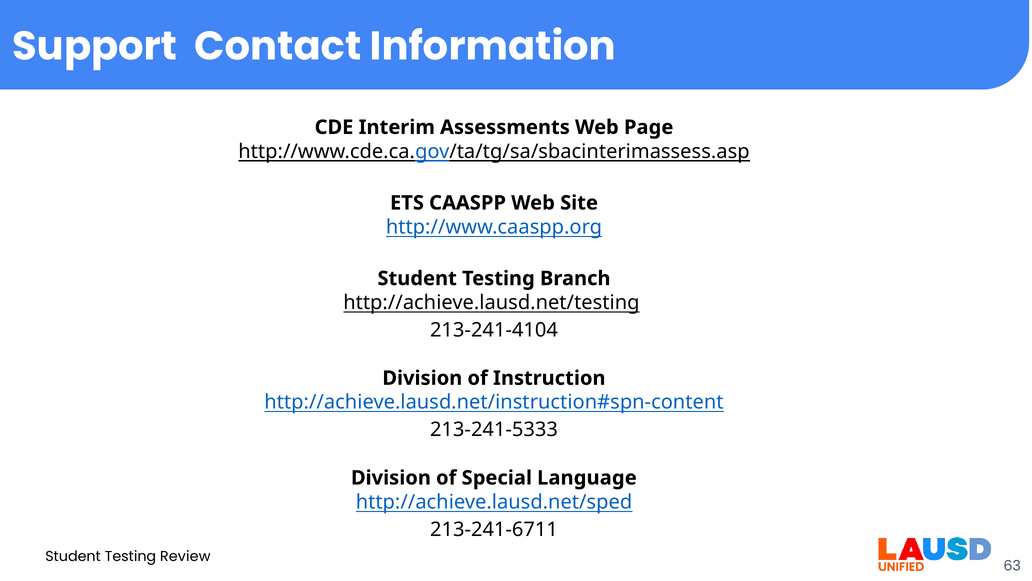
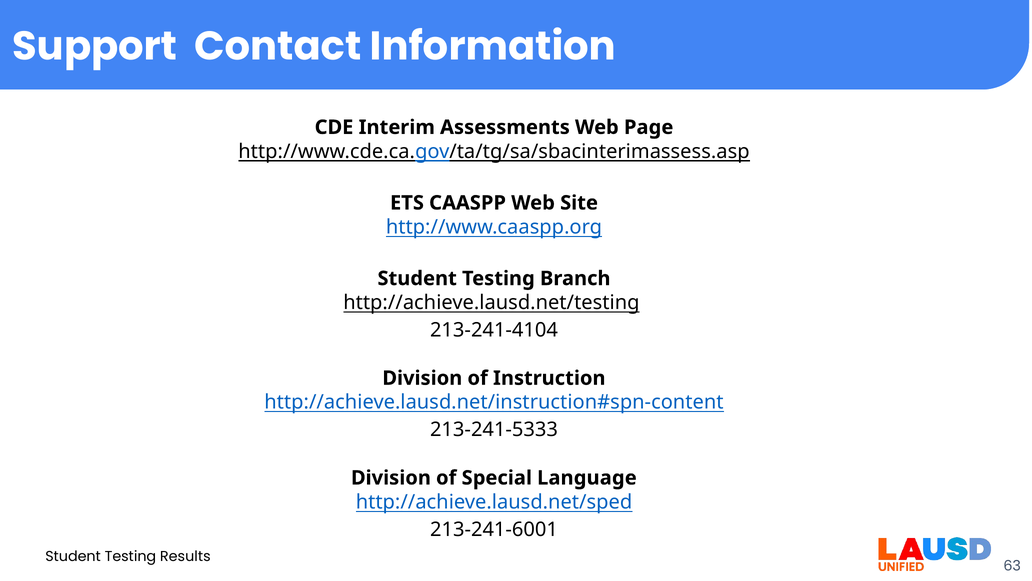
213-241-6711: 213-241-6711 -> 213-241-6001
Review: Review -> Results
